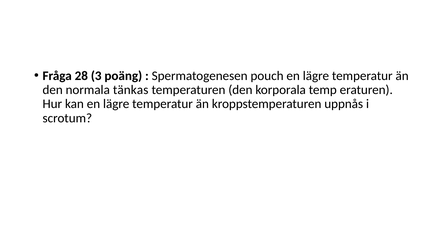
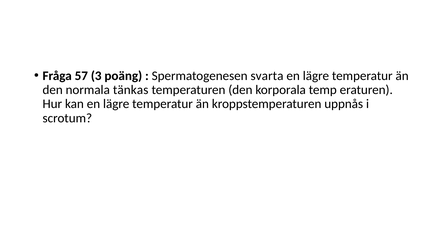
28: 28 -> 57
pouch: pouch -> svarta
